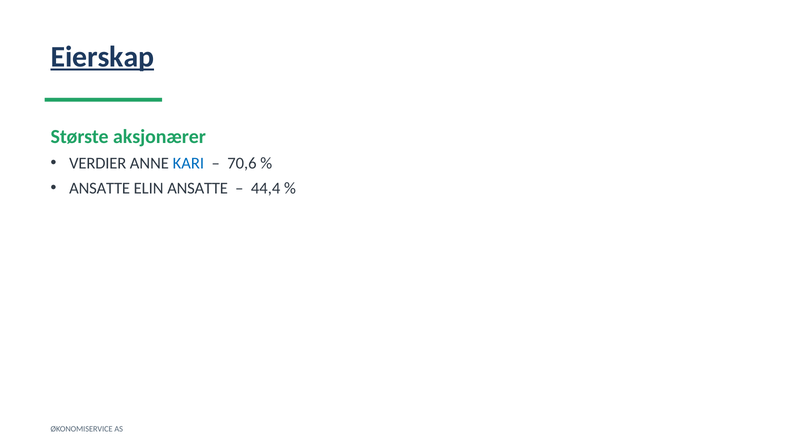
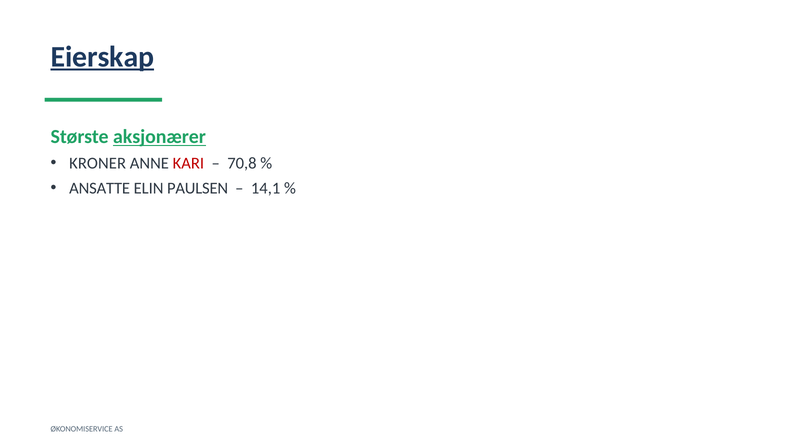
aksjonærer underline: none -> present
VERDIER: VERDIER -> KRONER
KARI colour: blue -> red
70,6: 70,6 -> 70,8
ELIN ANSATTE: ANSATTE -> PAULSEN
44,4: 44,4 -> 14,1
